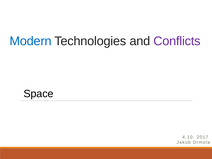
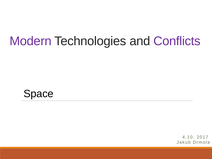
Modern colour: blue -> purple
